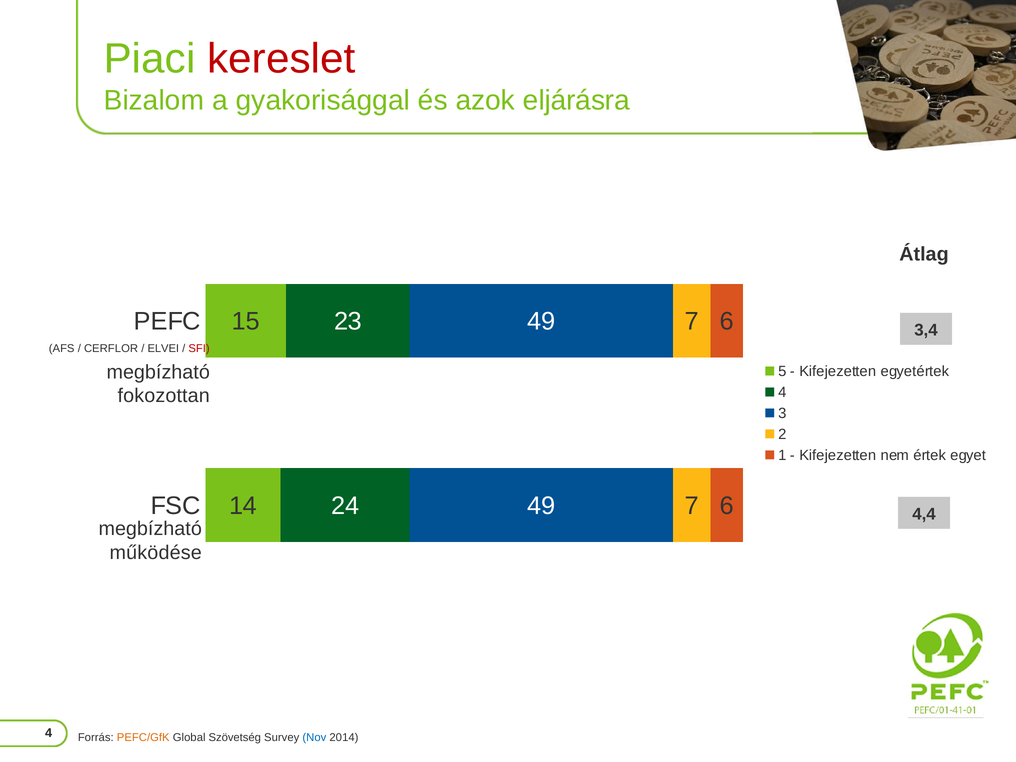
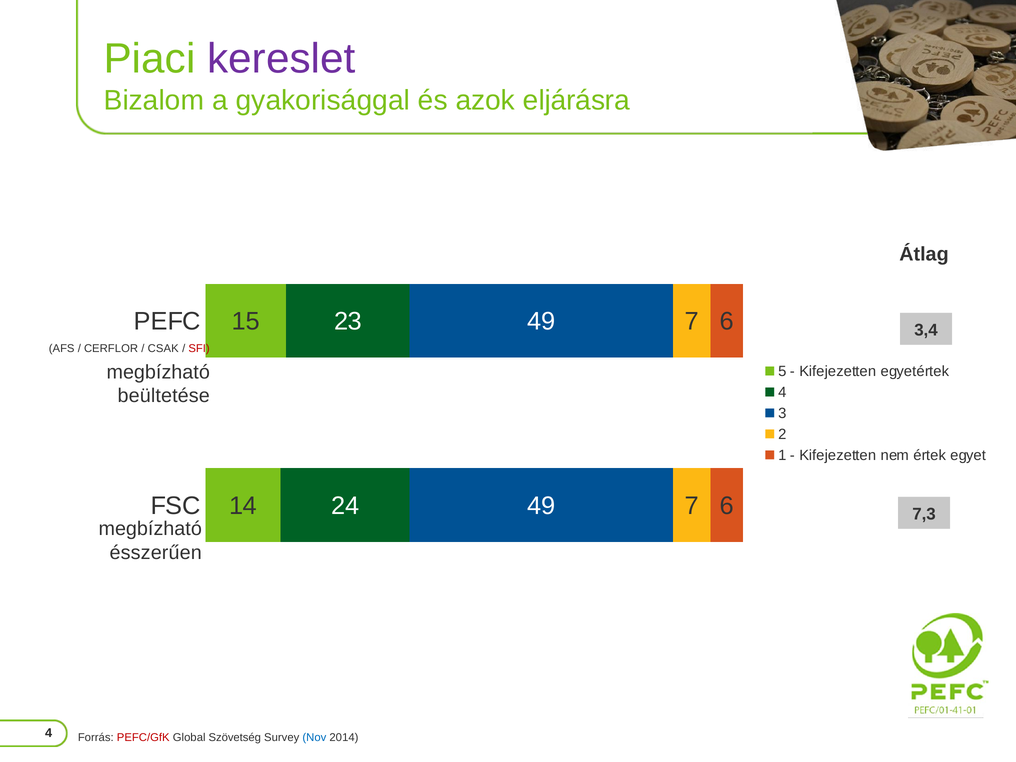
kereslet colour: red -> purple
ELVEI: ELVEI -> CSAK
fokozottan: fokozottan -> beültetése
4,4: 4,4 -> 7,3
működése: működése -> ésszerűen
PEFC/GfK colour: orange -> red
